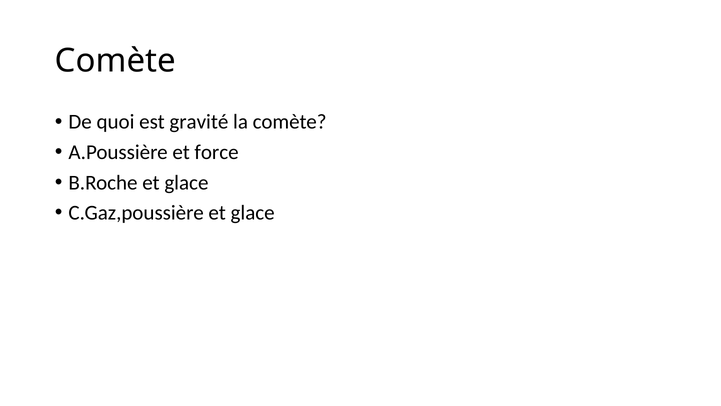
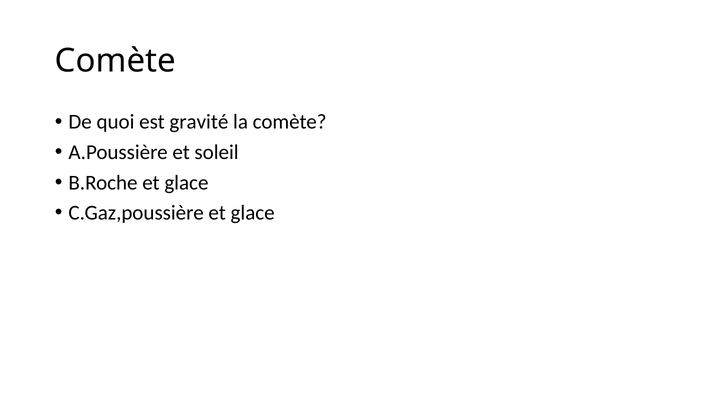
force: force -> soleil
